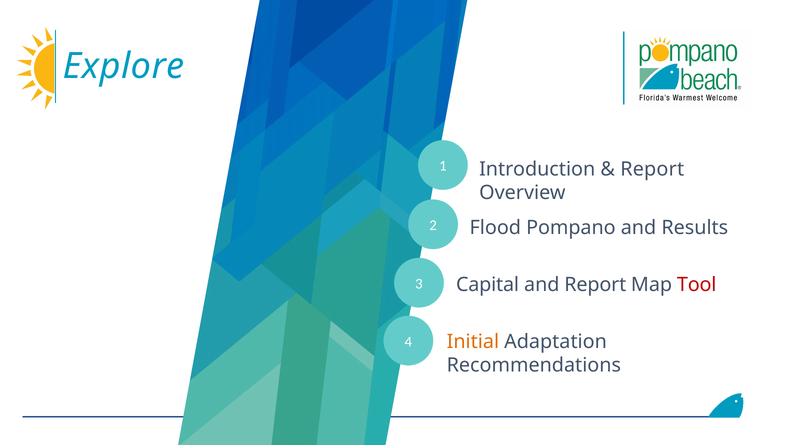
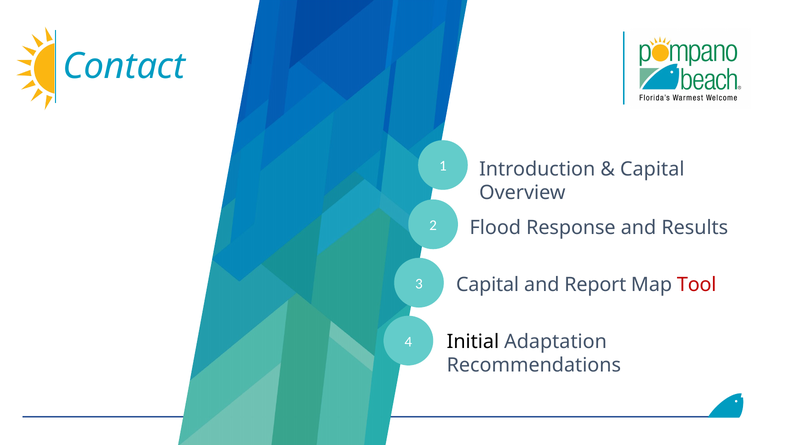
Explore: Explore -> Contact
Report at (652, 169): Report -> Capital
Pompano: Pompano -> Response
Initial colour: orange -> black
